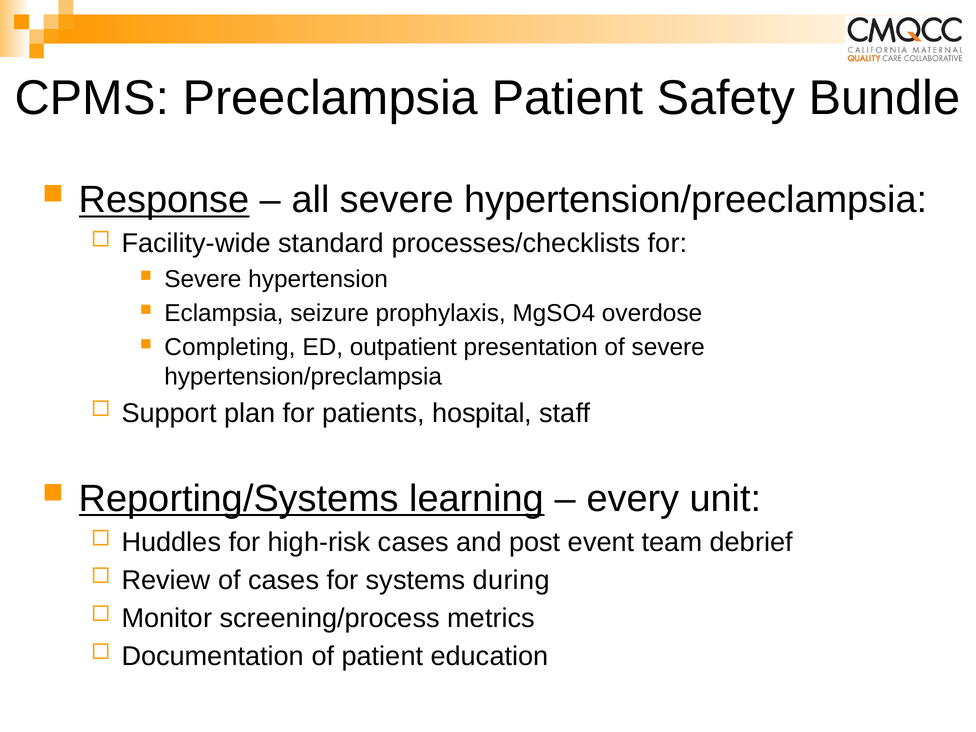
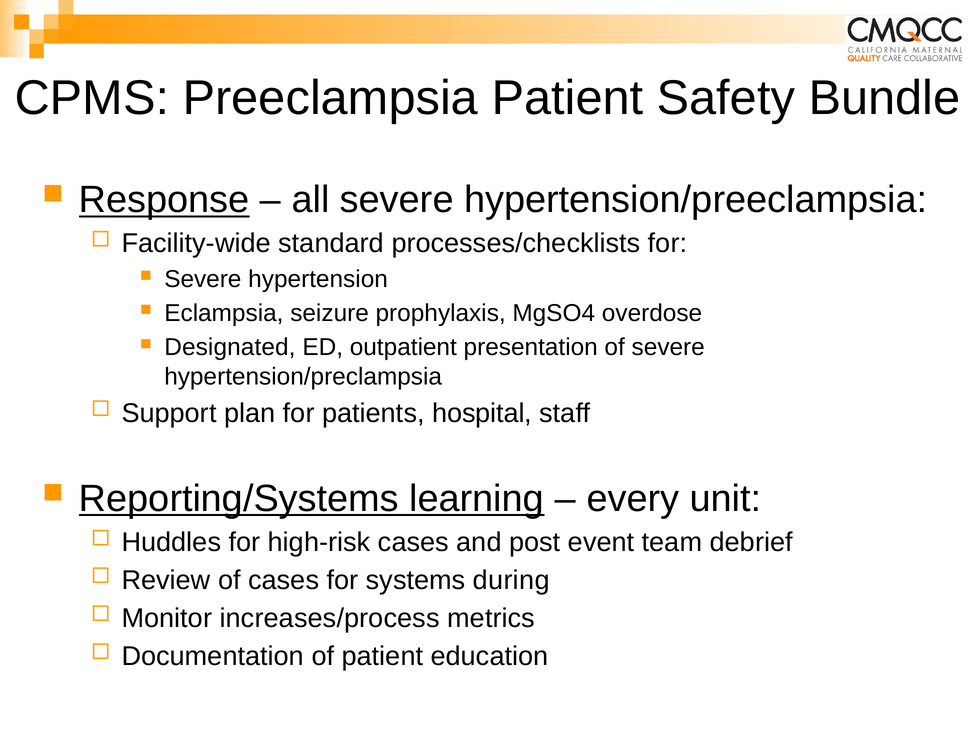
Completing: Completing -> Designated
screening/process: screening/process -> increases/process
